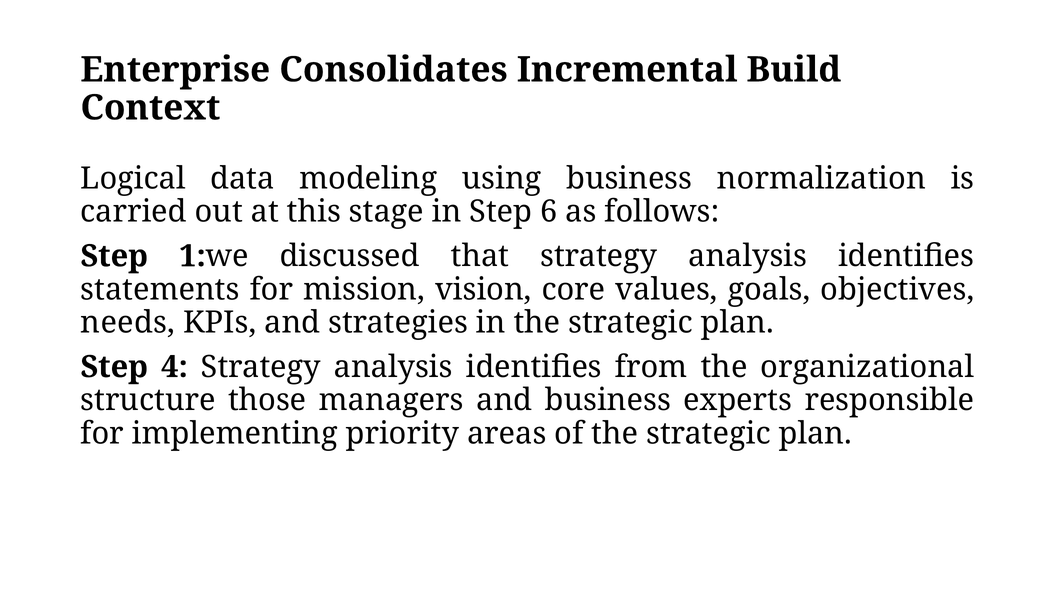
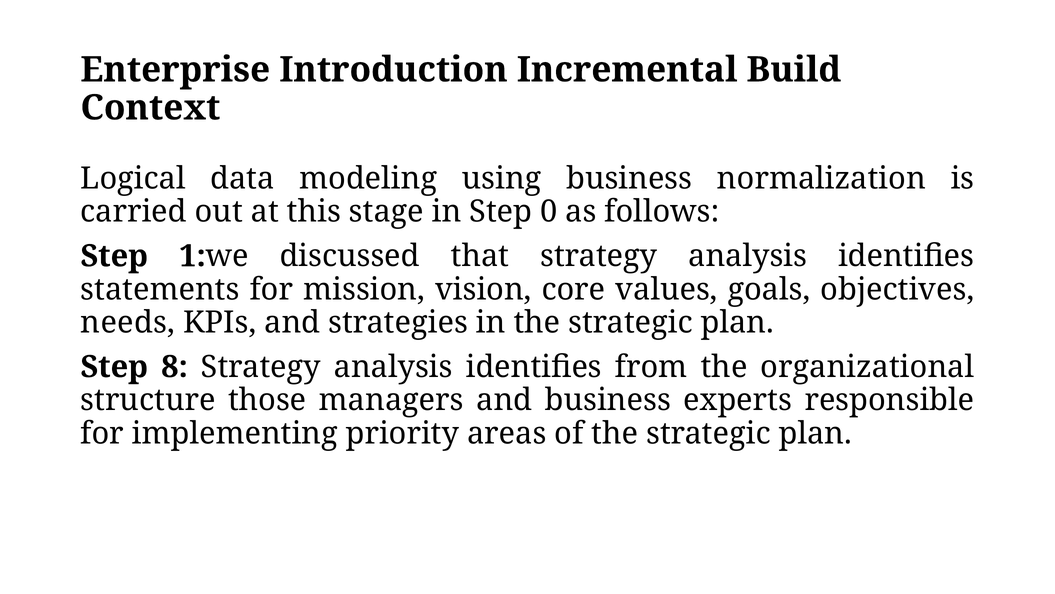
Consolidates: Consolidates -> Introduction
6: 6 -> 0
4: 4 -> 8
